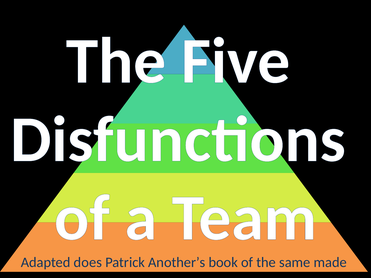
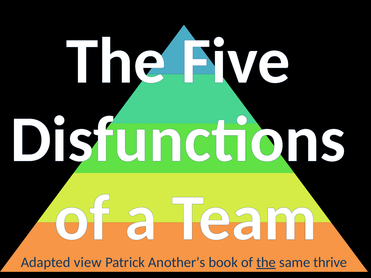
does: does -> view
the at (266, 263) underline: none -> present
made: made -> thrive
